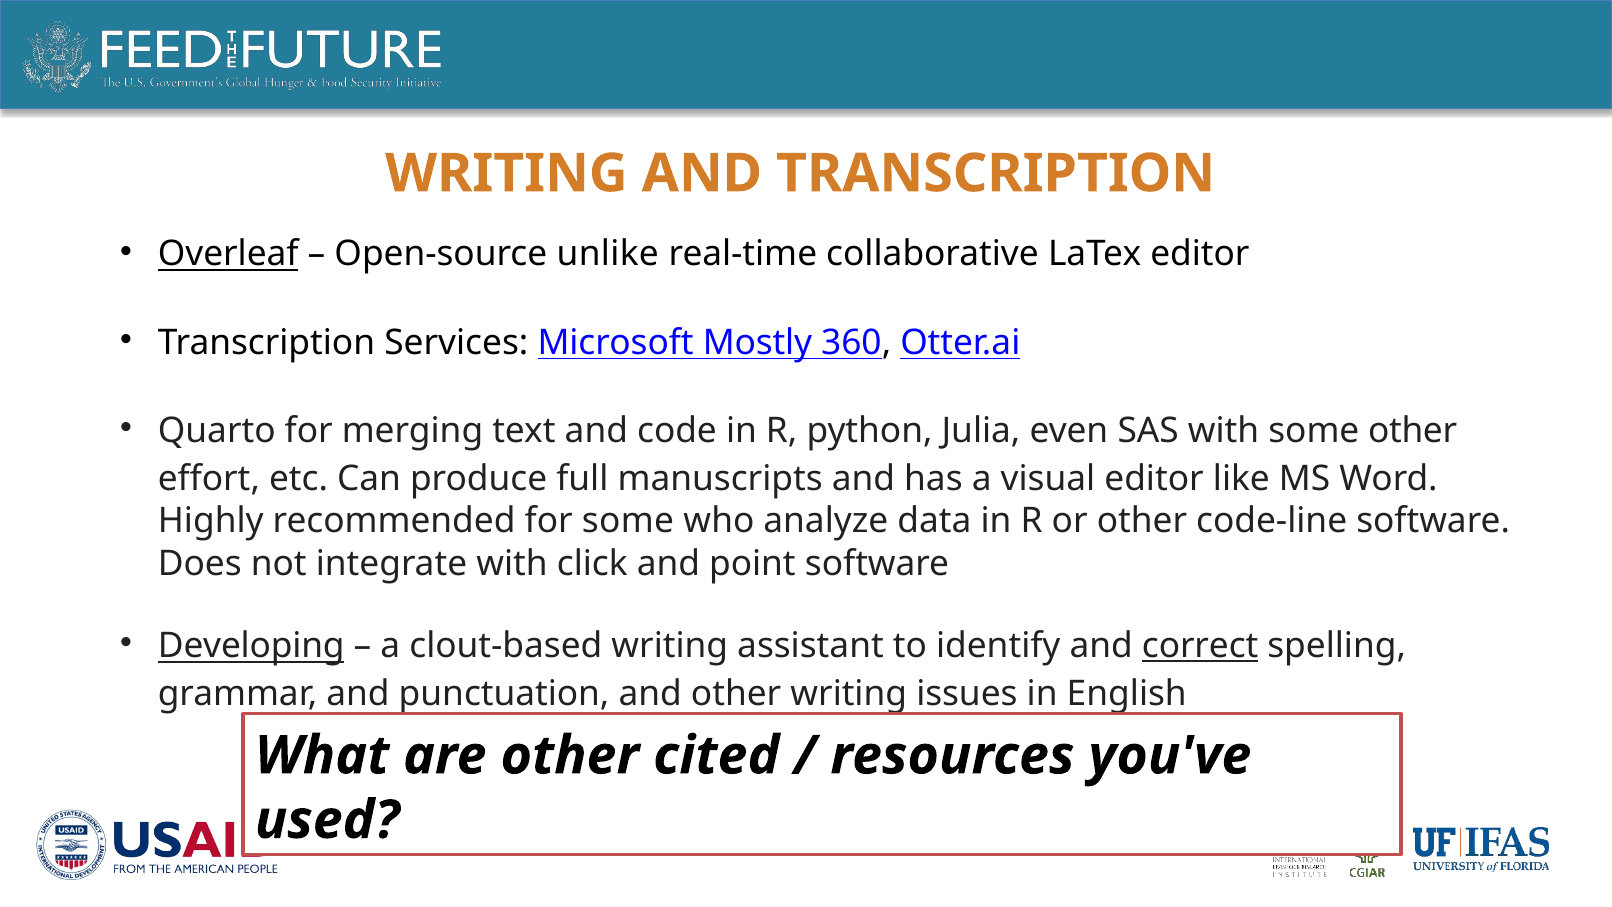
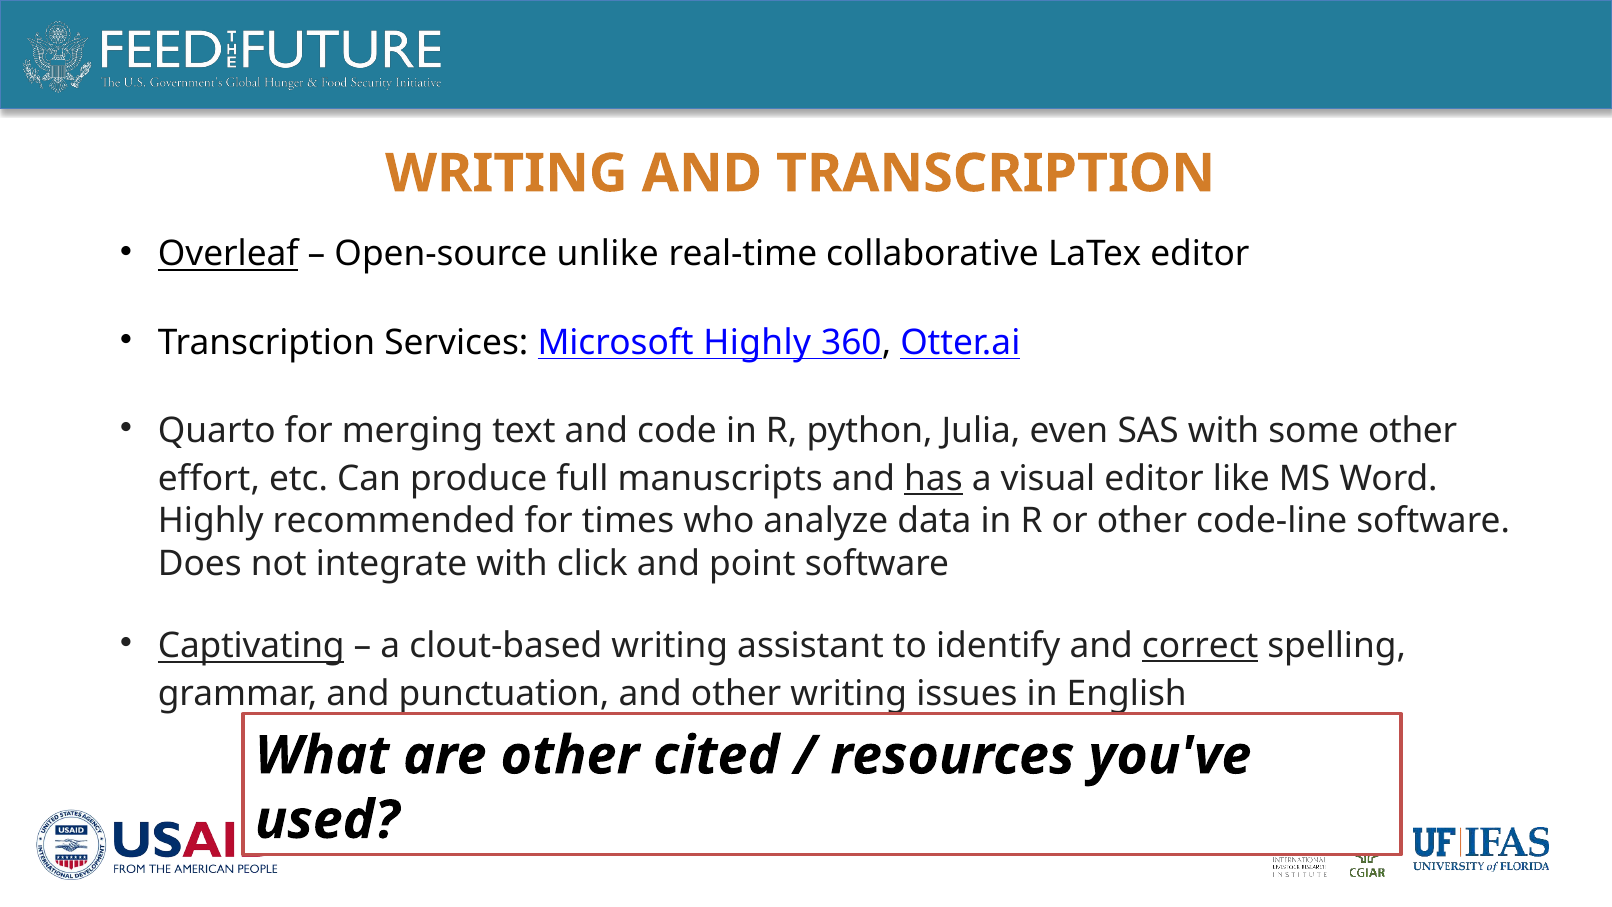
Microsoft Mostly: Mostly -> Highly
has underline: none -> present
for some: some -> times
Developing: Developing -> Captivating
